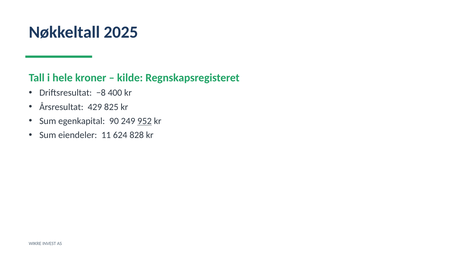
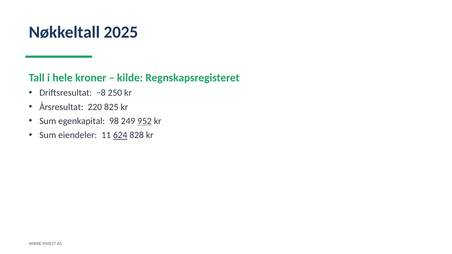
400: 400 -> 250
429: 429 -> 220
90: 90 -> 98
624 underline: none -> present
